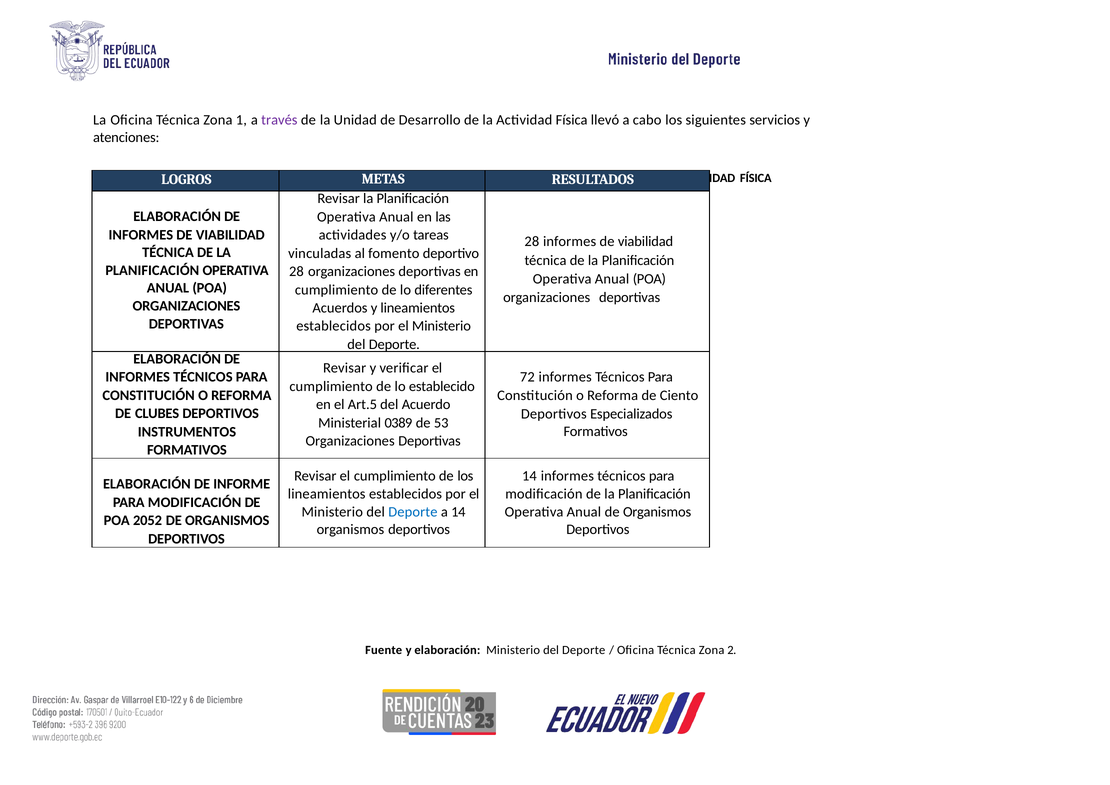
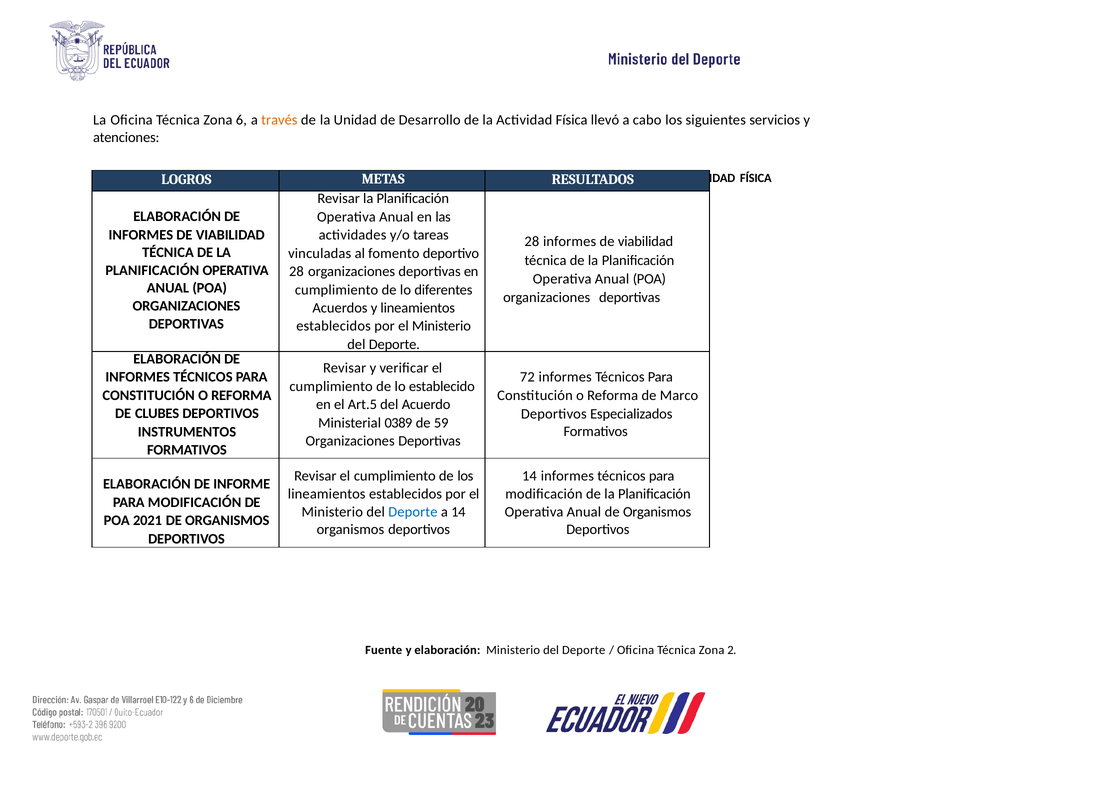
Zona 1: 1 -> 6
través colour: purple -> orange
Ciento: Ciento -> Marco
53: 53 -> 59
2052: 2052 -> 2021
